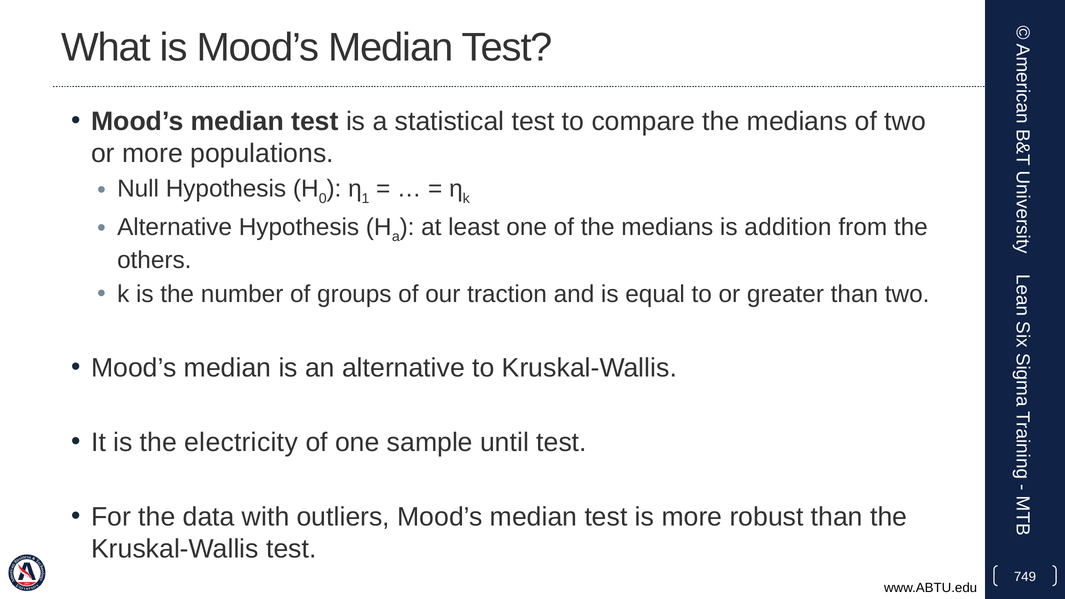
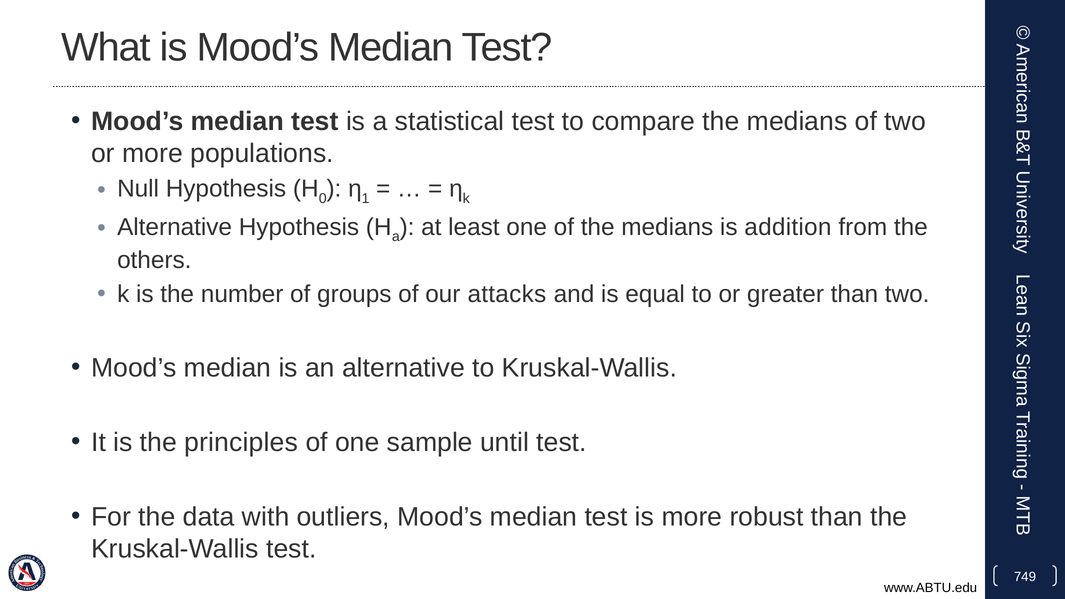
traction: traction -> attacks
electricity: electricity -> principles
